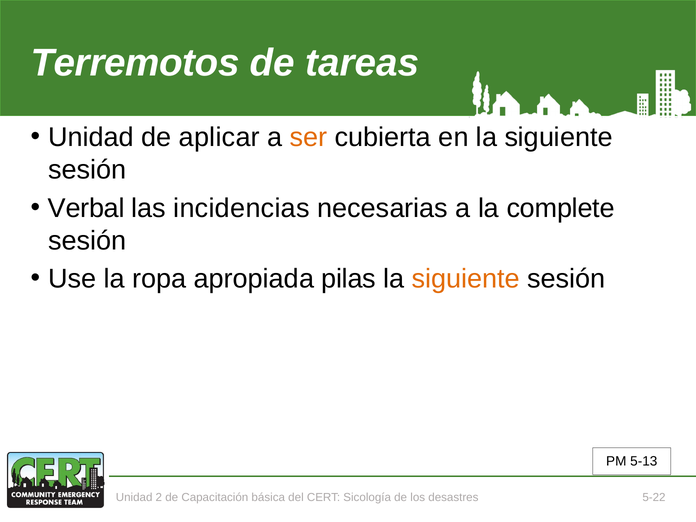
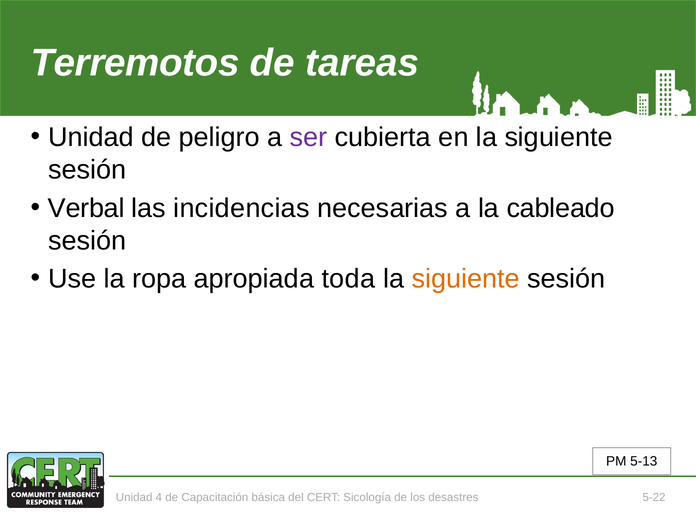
aplicar: aplicar -> peligro
ser colour: orange -> purple
complete: complete -> cableado
pilas: pilas -> toda
2: 2 -> 4
